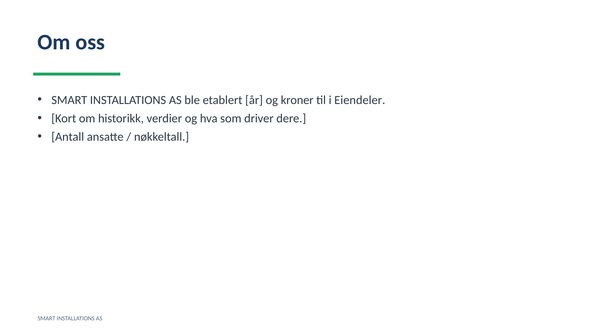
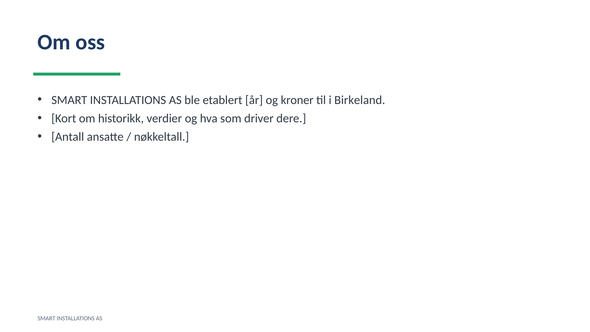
Eiendeler: Eiendeler -> Birkeland
